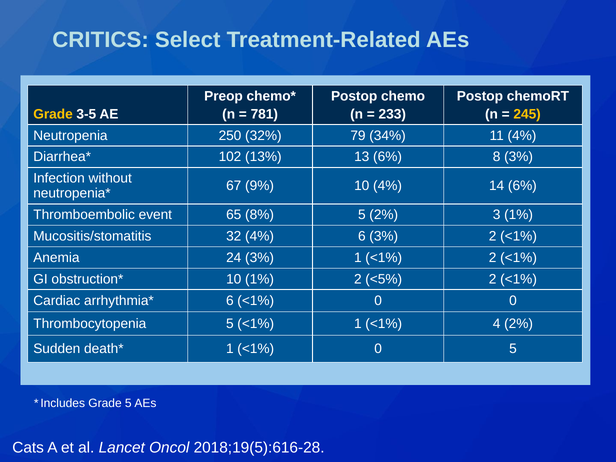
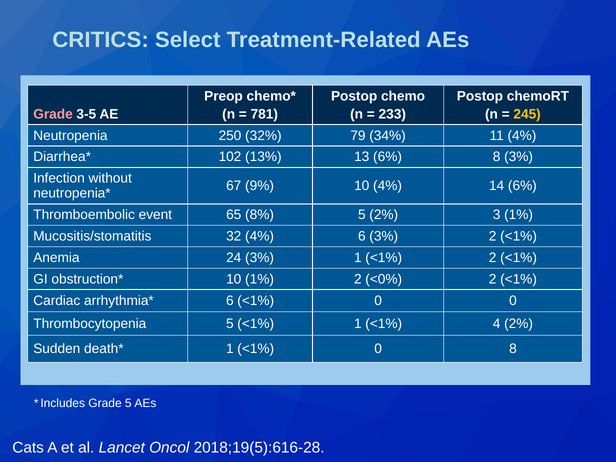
Grade at (53, 114) colour: yellow -> pink
<5%: <5% -> <0%
0 5: 5 -> 8
